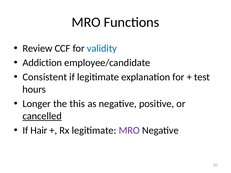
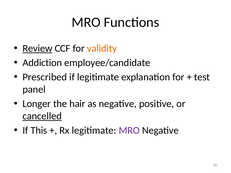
Review underline: none -> present
validity colour: blue -> orange
Consistent: Consistent -> Prescribed
hours: hours -> panel
this: this -> hair
Hair: Hair -> This
